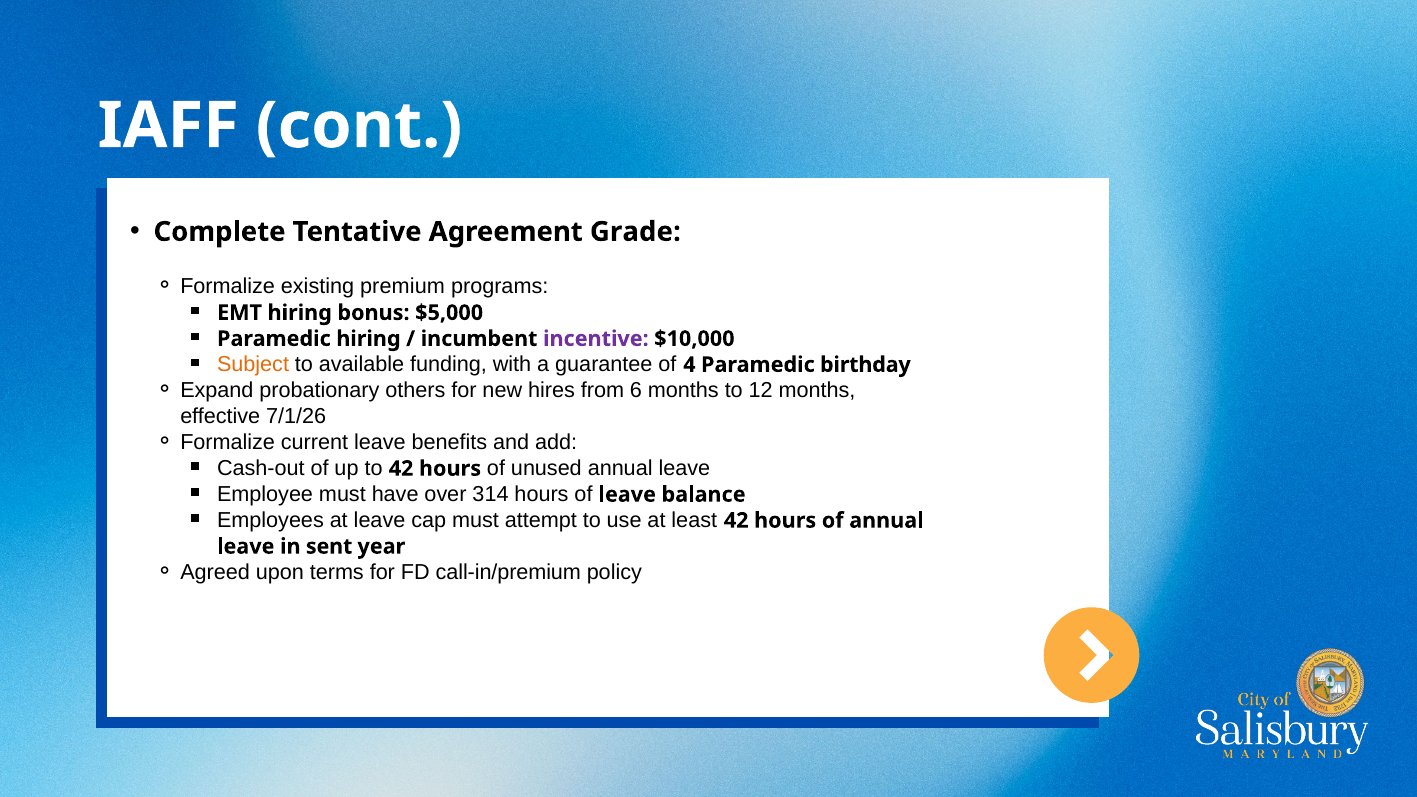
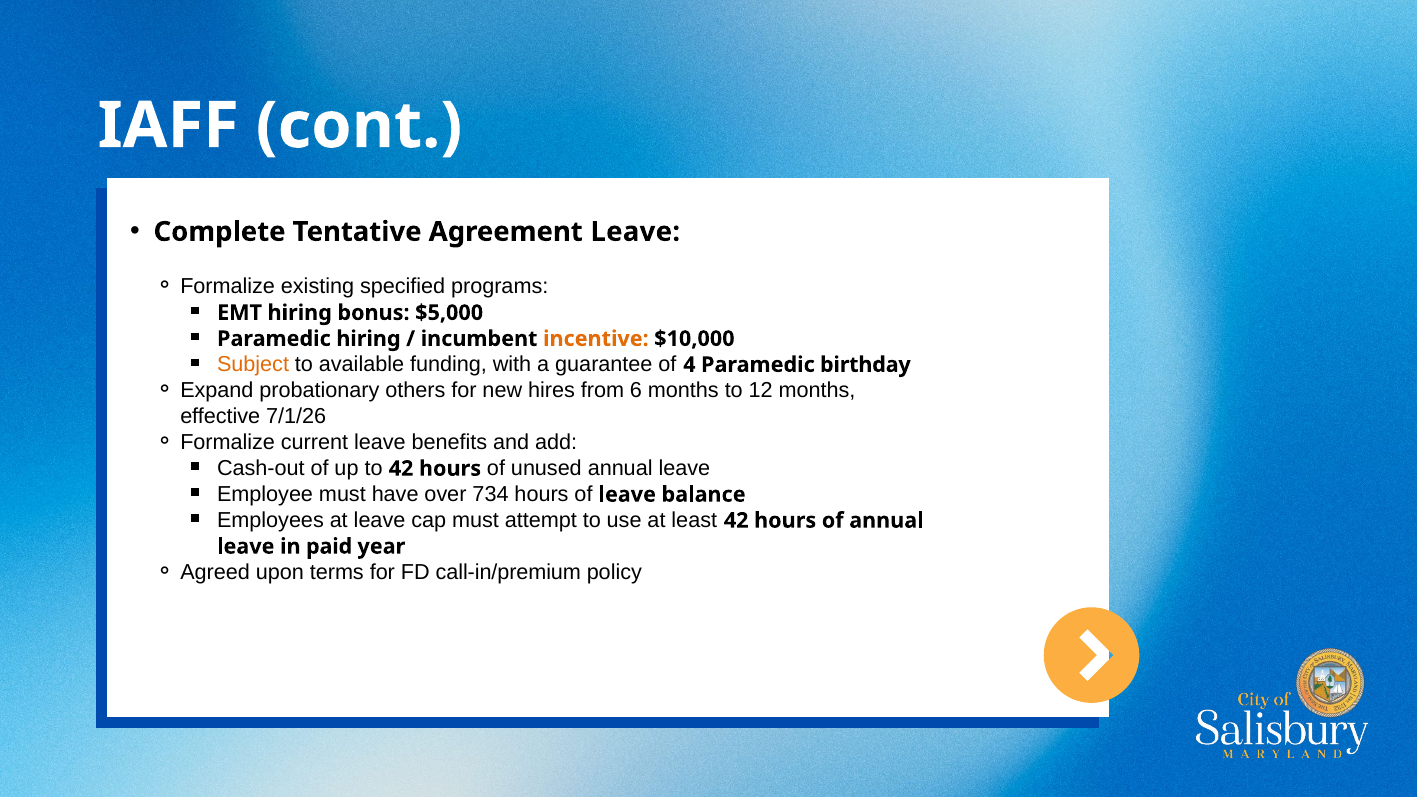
Agreement Grade: Grade -> Leave
premium: premium -> specified
incentive colour: purple -> orange
314: 314 -> 734
sent: sent -> paid
